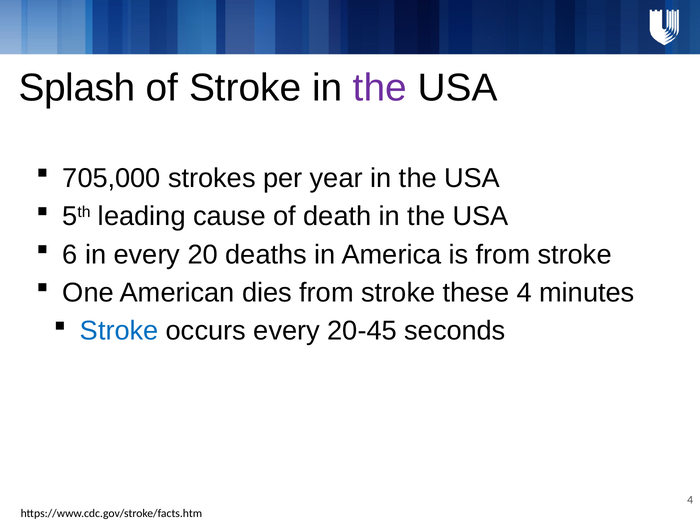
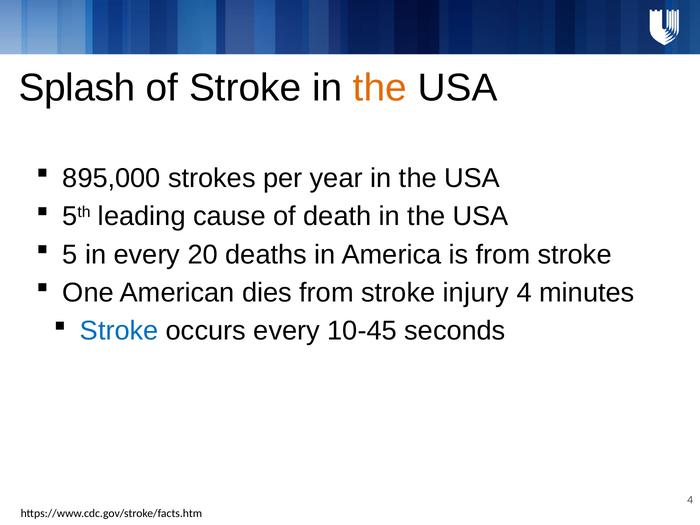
the at (380, 88) colour: purple -> orange
705,000: 705,000 -> 895,000
6: 6 -> 5
these: these -> injury
20-45: 20-45 -> 10-45
